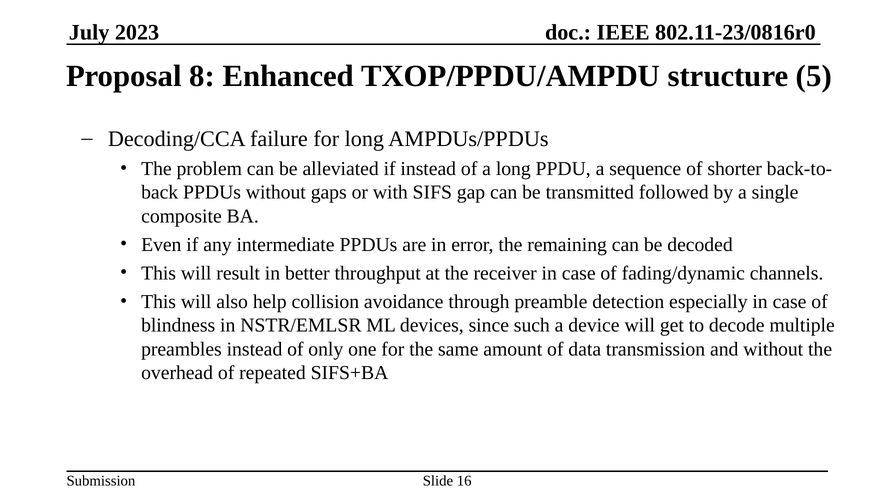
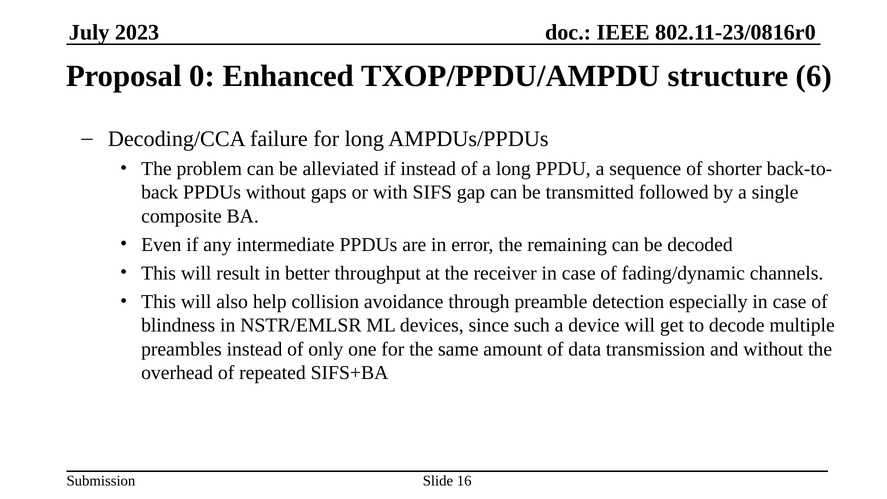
8: 8 -> 0
5: 5 -> 6
